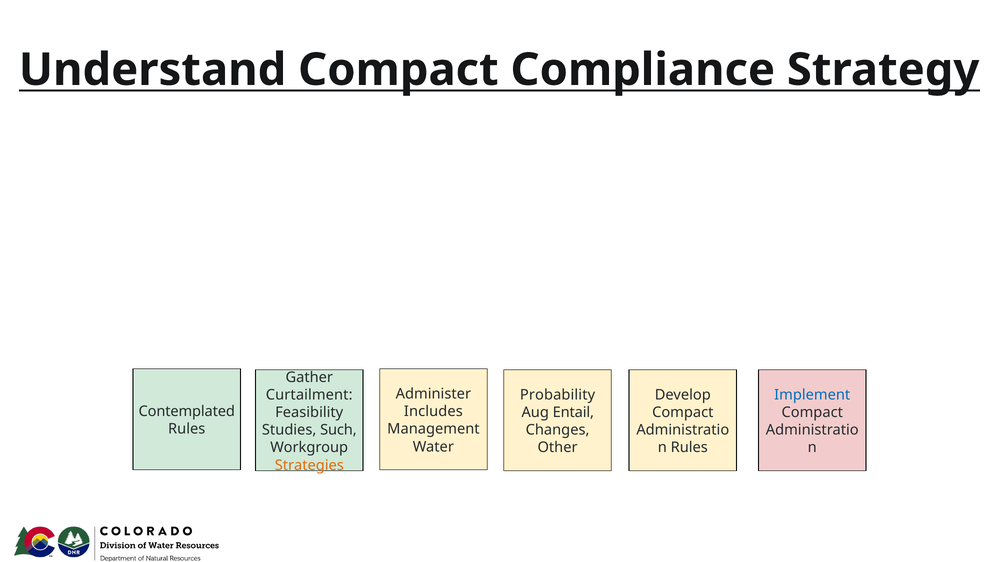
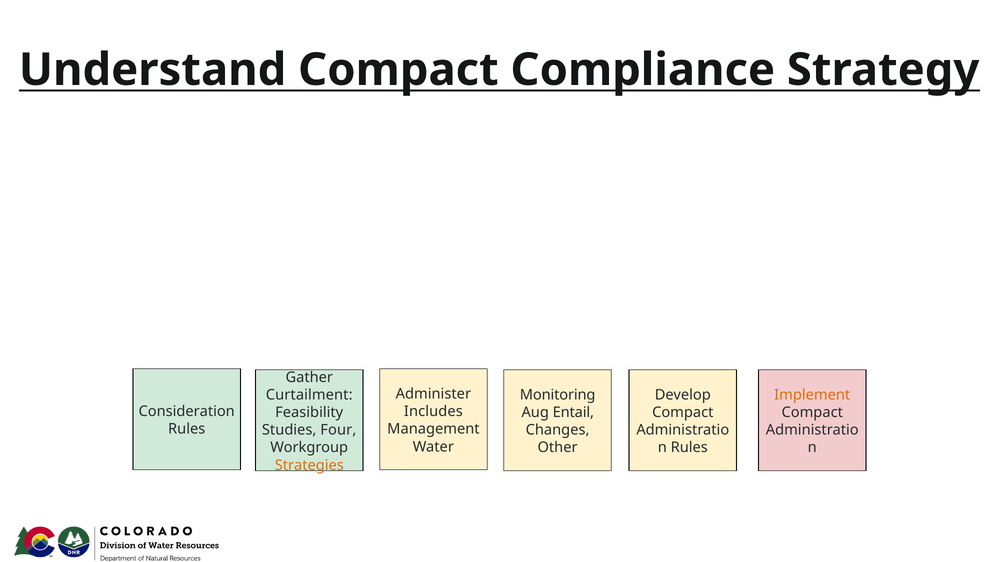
Probability: Probability -> Monitoring
Implement colour: blue -> orange
Contemplated: Contemplated -> Consideration
Such: Such -> Four
